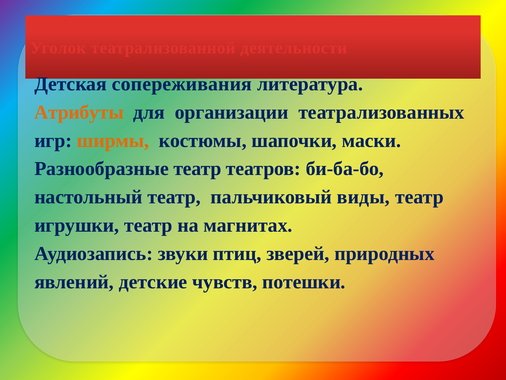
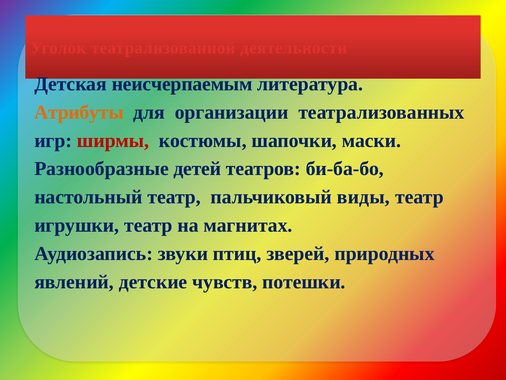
сопереживания: сопереживания -> неисчерпаемым
ширмы colour: orange -> red
Разнообразные театр: театр -> детей
